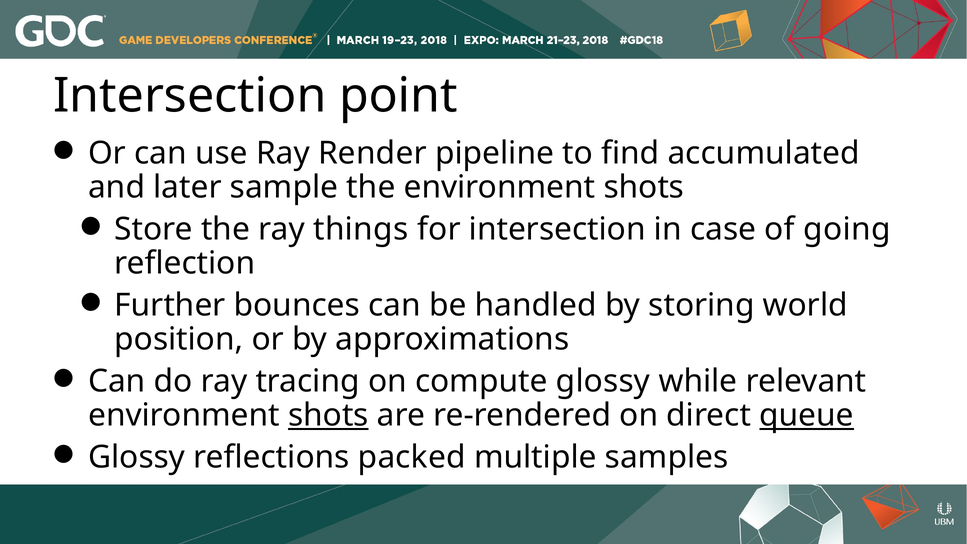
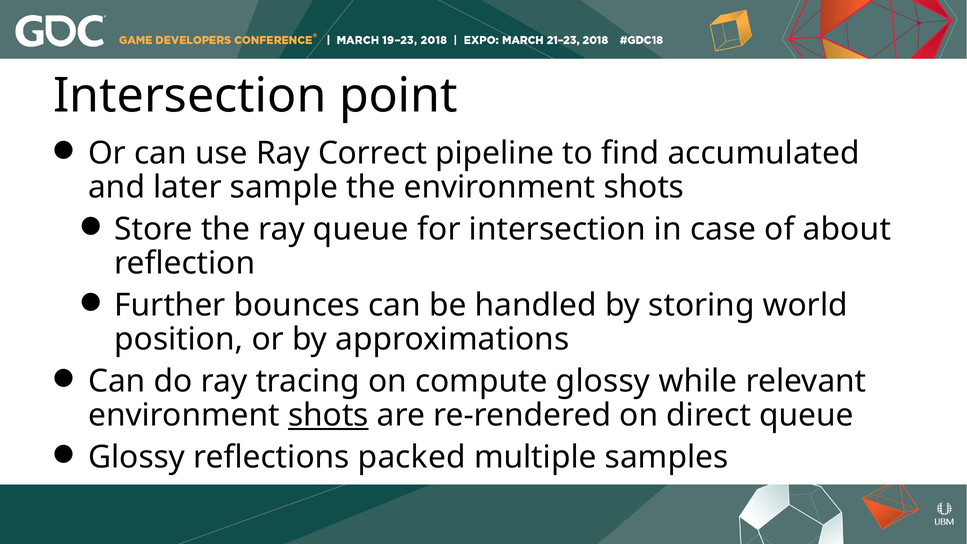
Render: Render -> Correct
ray things: things -> queue
going: going -> about
queue at (807, 415) underline: present -> none
